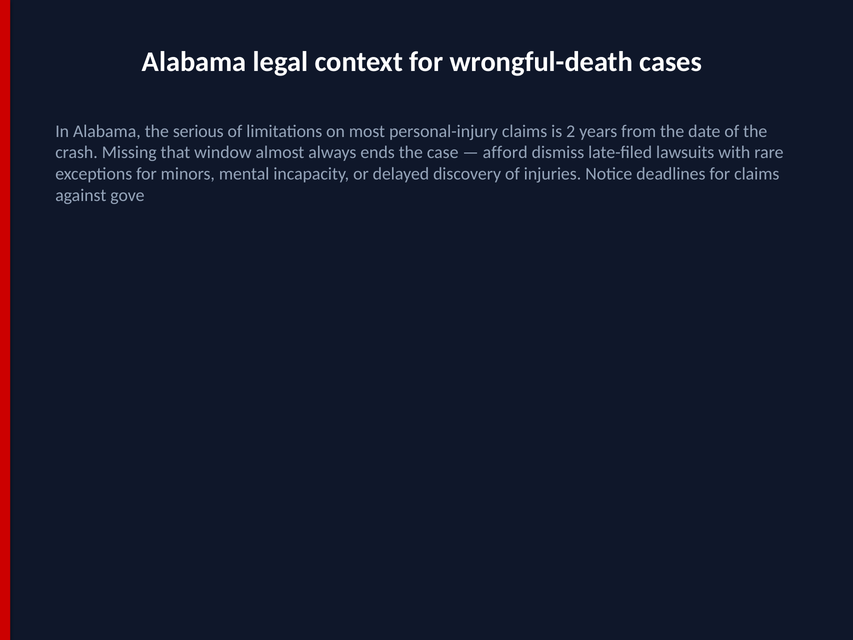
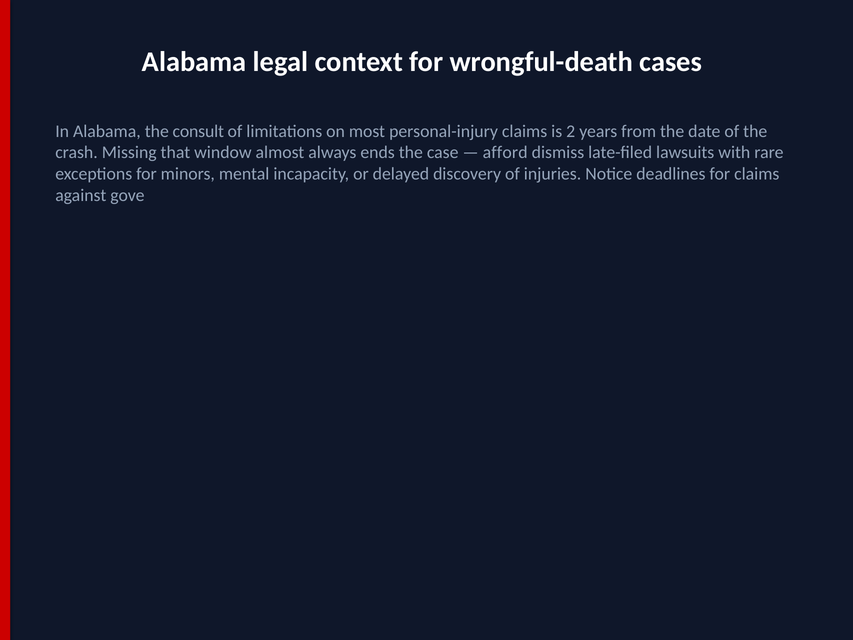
serious: serious -> consult
